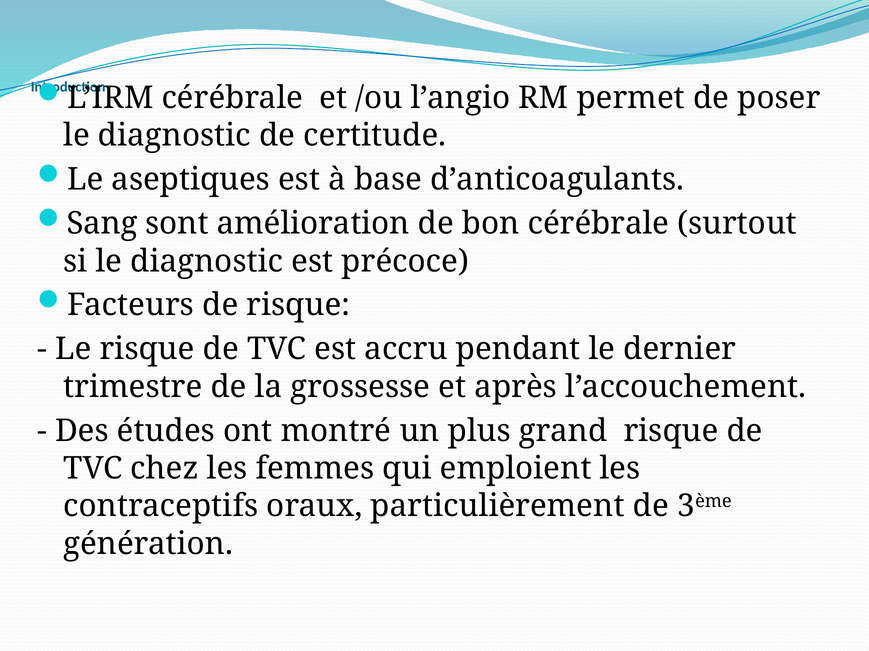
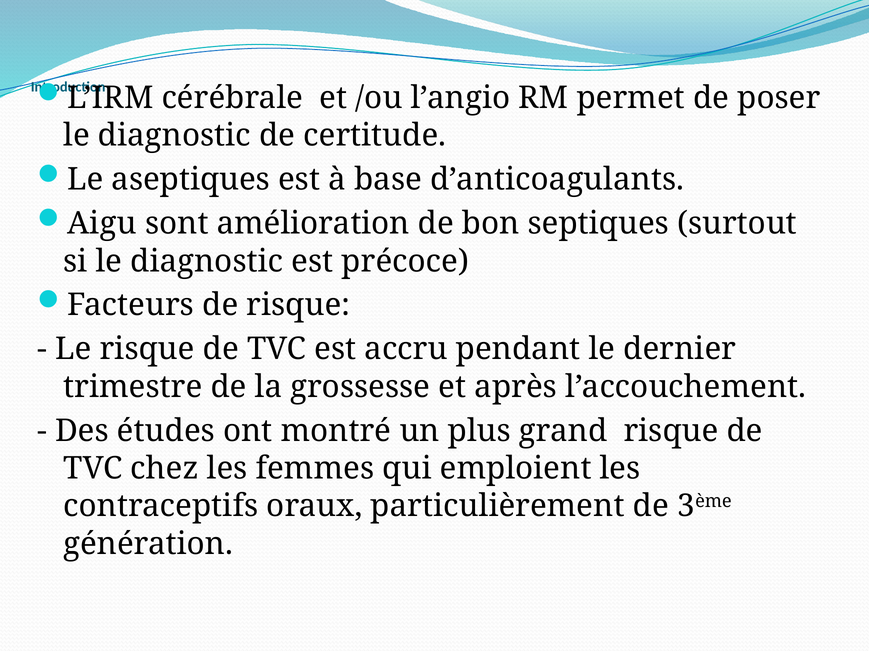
Sang: Sang -> Aigu
bon cérébrale: cérébrale -> septiques
